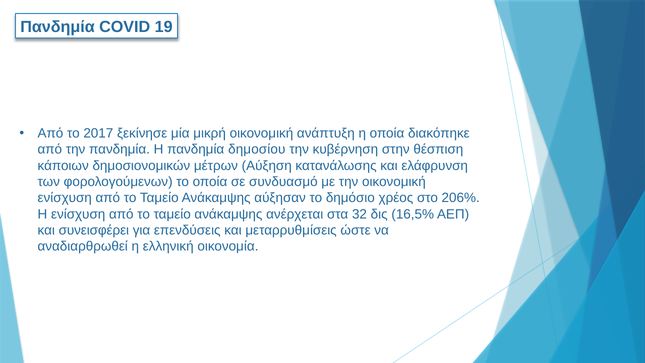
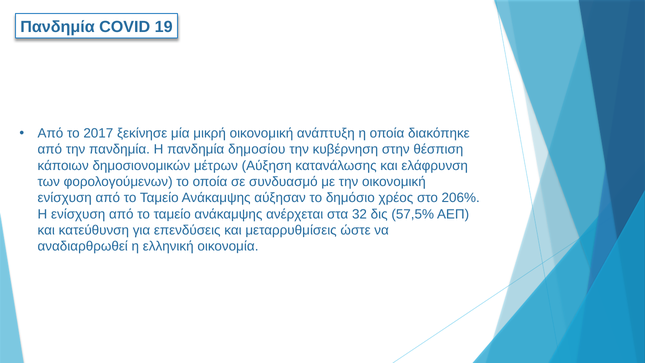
16,5%: 16,5% -> 57,5%
συνεισφέρει: συνεισφέρει -> κατεύθυνση
